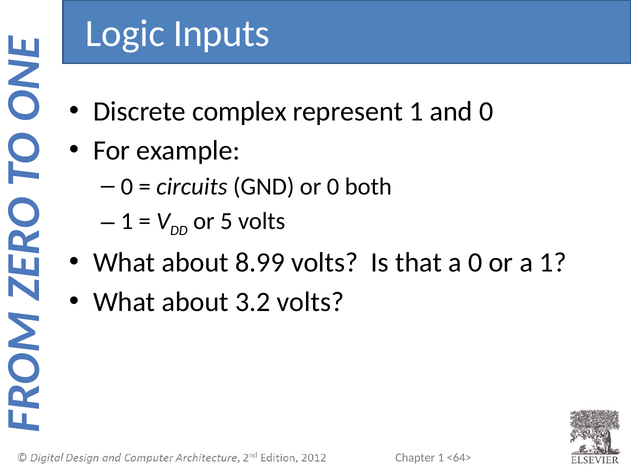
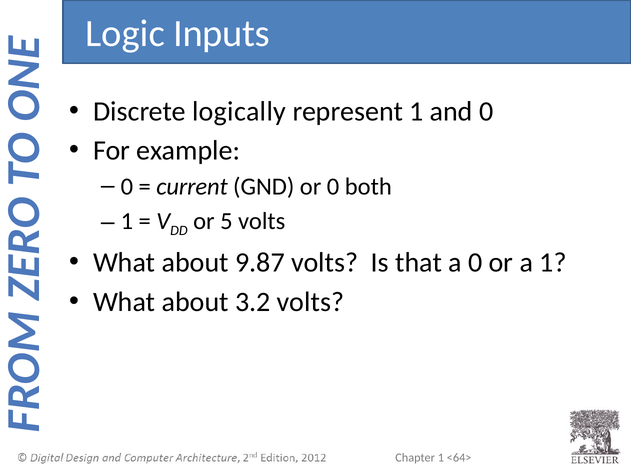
complex: complex -> logically
circuits: circuits -> current
8.99: 8.99 -> 9.87
